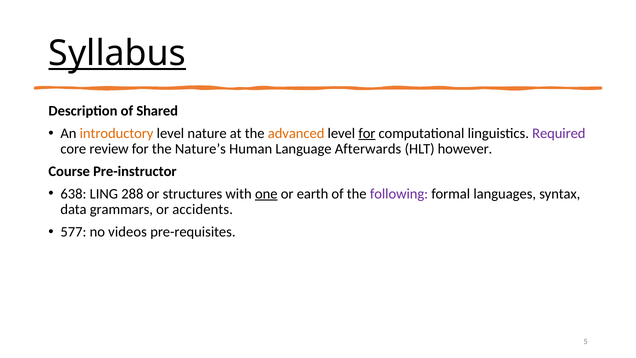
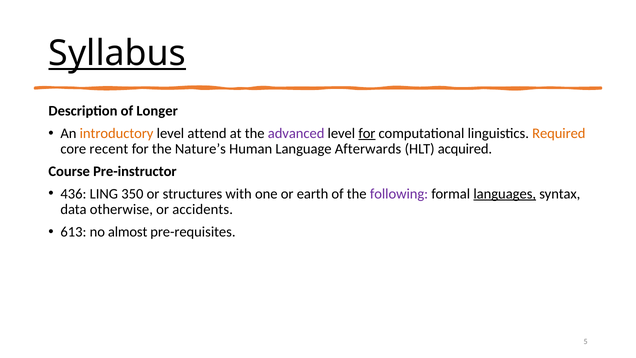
Shared: Shared -> Longer
nature: nature -> attend
advanced colour: orange -> purple
Required colour: purple -> orange
review: review -> recent
however: however -> acquired
638: 638 -> 436
288: 288 -> 350
one underline: present -> none
languages underline: none -> present
grammars: grammars -> otherwise
577: 577 -> 613
videos: videos -> almost
